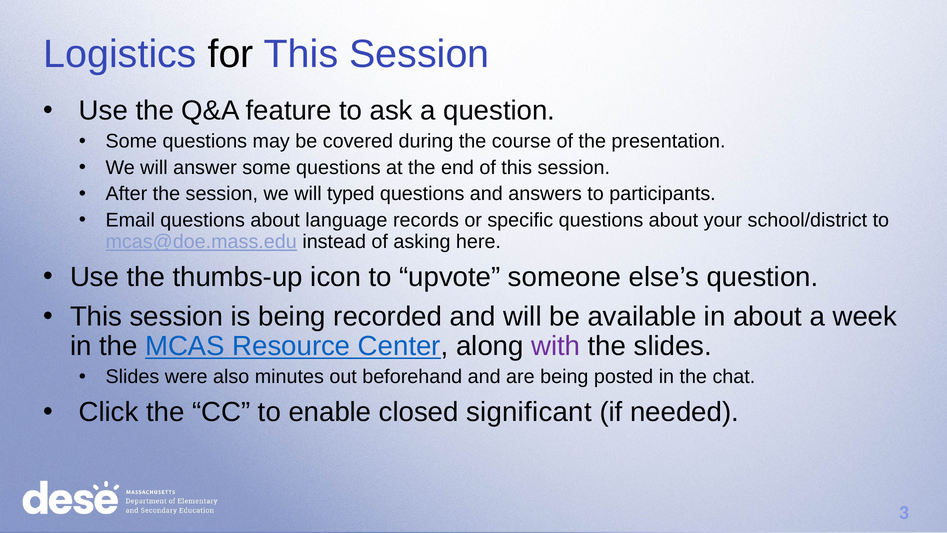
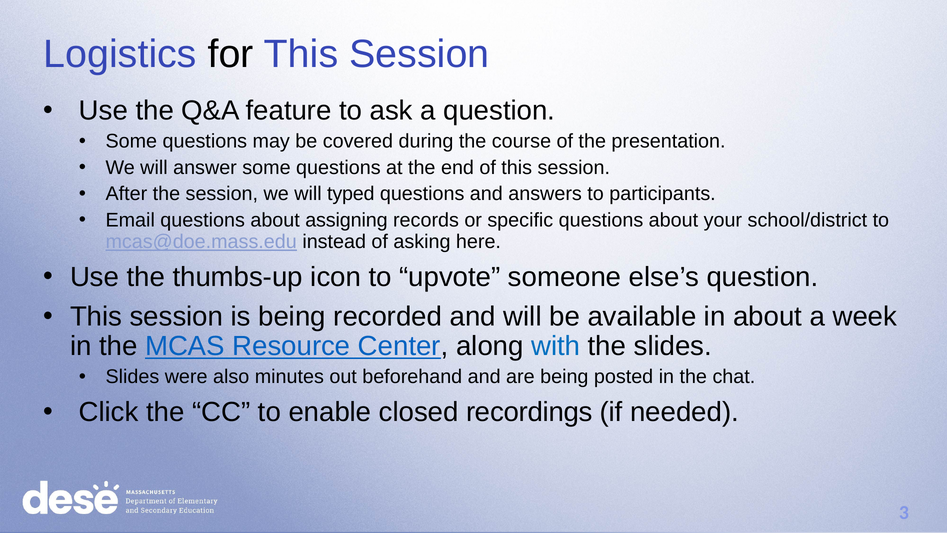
language: language -> assigning
with colour: purple -> blue
significant: significant -> recordings
